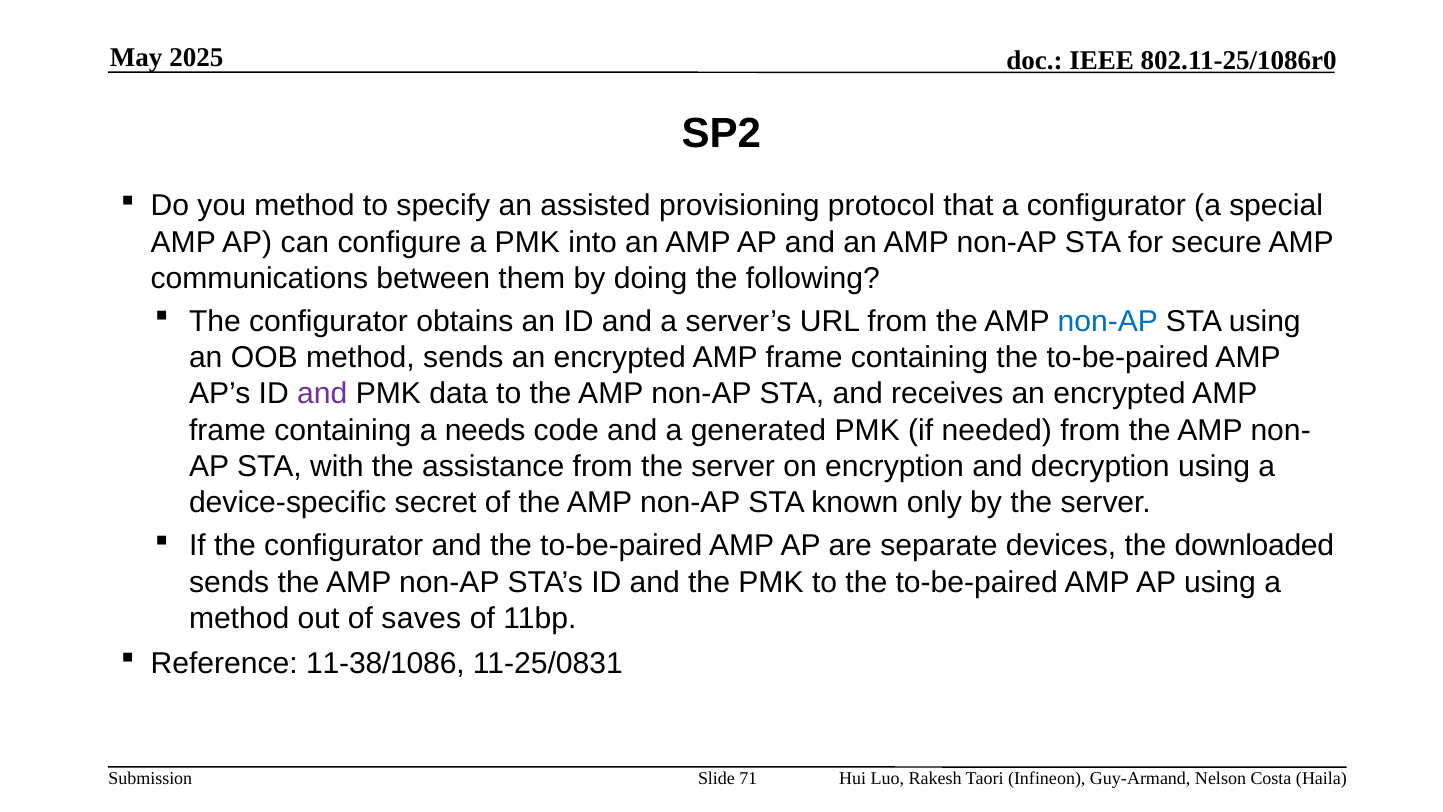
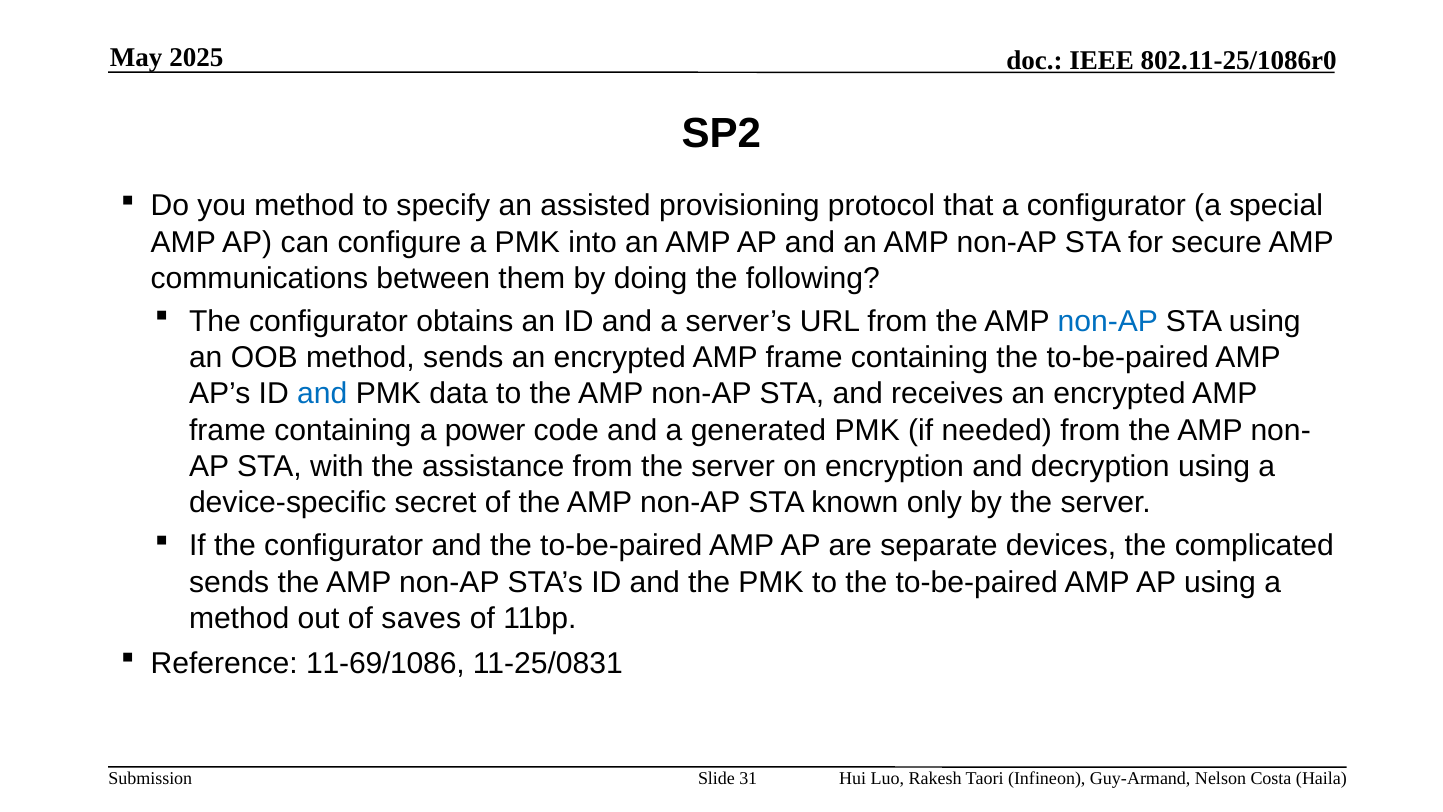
and at (322, 394) colour: purple -> blue
needs: needs -> power
downloaded: downloaded -> complicated
11-38/1086: 11-38/1086 -> 11-69/1086
71: 71 -> 31
